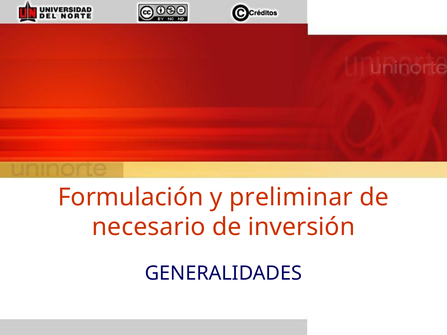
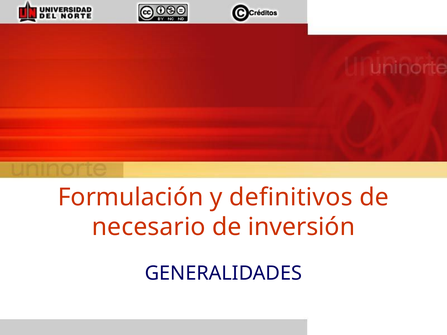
preliminar: preliminar -> definitivos
